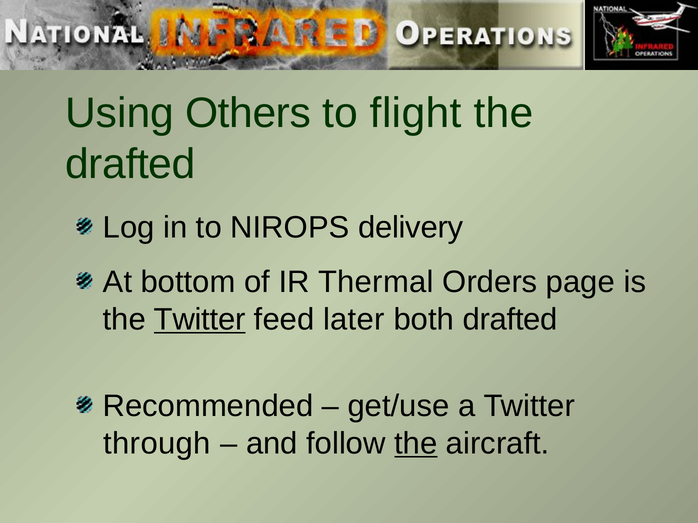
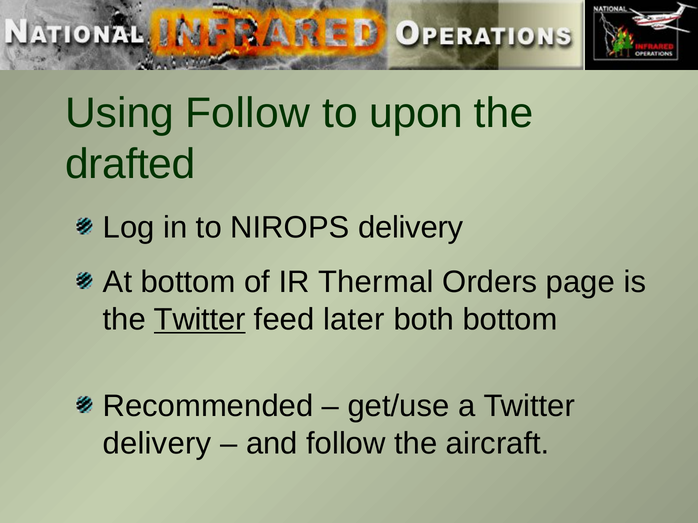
Using Others: Others -> Follow
flight: flight -> upon
both drafted: drafted -> bottom
through at (157, 444): through -> delivery
the at (416, 444) underline: present -> none
